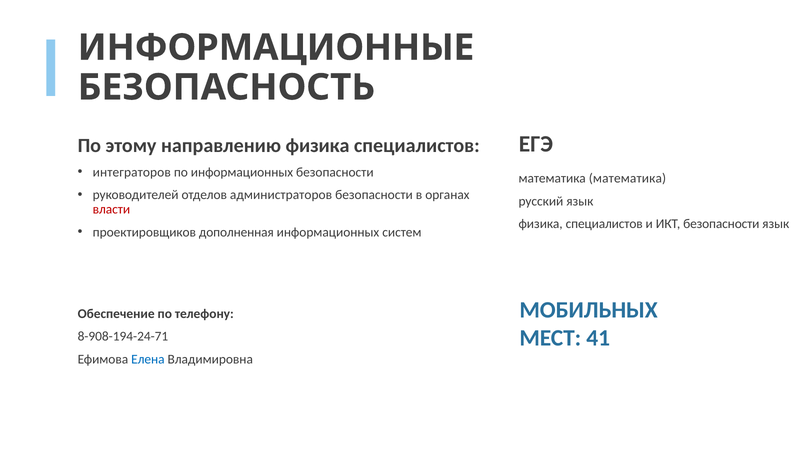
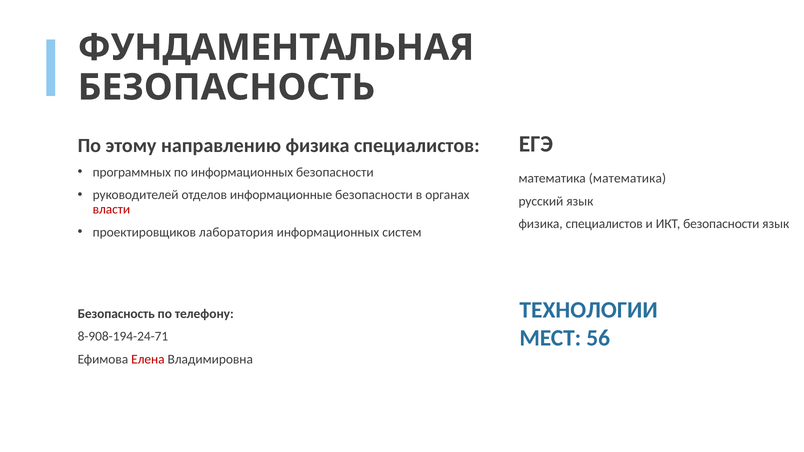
ИНФОРМАЦИОННЫЕ: ИНФОРМАЦИОННЫЕ -> ФУНДАМЕНТАЛЬНАЯ
интеграторов: интеграторов -> программных
администраторов: администраторов -> информационные
дополненная: дополненная -> лаборатория
МОБИЛЬНЫХ: МОБИЛЬНЫХ -> ТЕХНОЛОГИИ
Обеспечение at (116, 314): Обеспечение -> Безопасность
41: 41 -> 56
Елена colour: blue -> red
